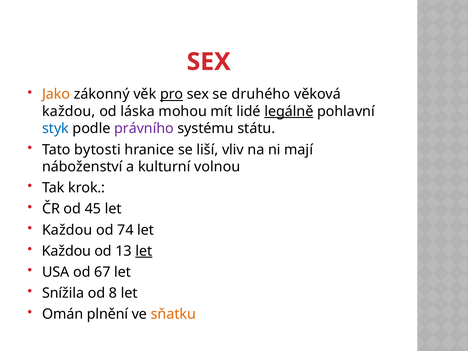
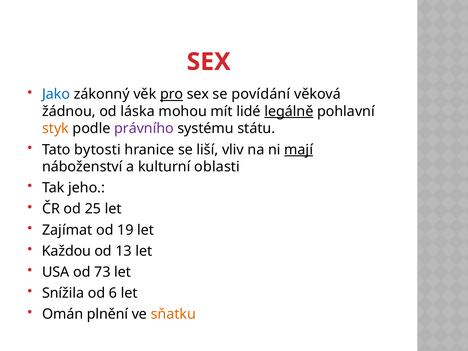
Jako colour: orange -> blue
druhého: druhého -> povídání
každou at (69, 111): každou -> žádnou
styk colour: blue -> orange
mají underline: none -> present
volnou: volnou -> oblasti
krok: krok -> jeho
45: 45 -> 25
Každou at (67, 230): Každou -> Zajímat
74: 74 -> 19
let at (144, 251) underline: present -> none
67: 67 -> 73
8: 8 -> 6
